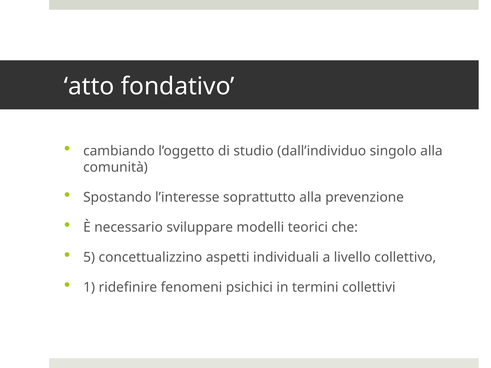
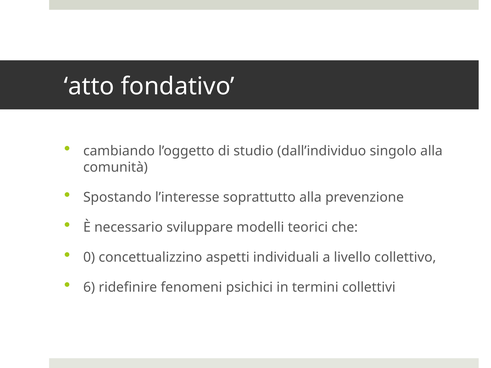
5: 5 -> 0
1: 1 -> 6
